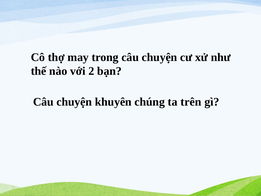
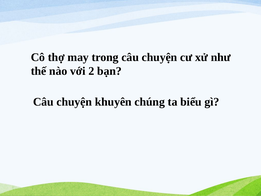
trên: trên -> biểu
